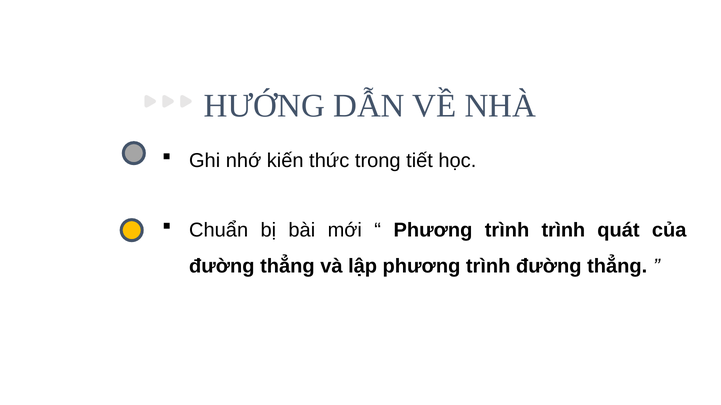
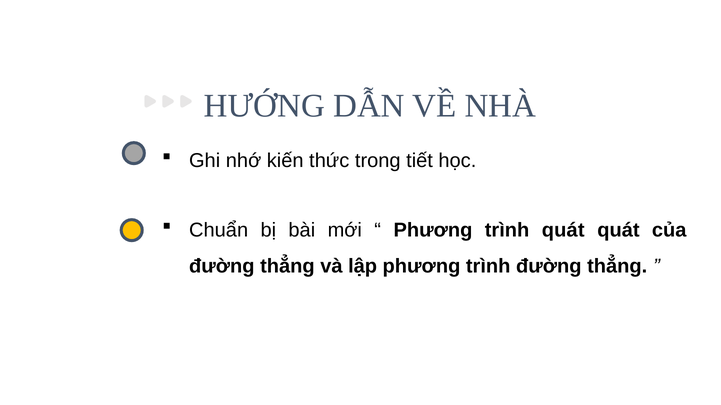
trình trình: trình -> quát
